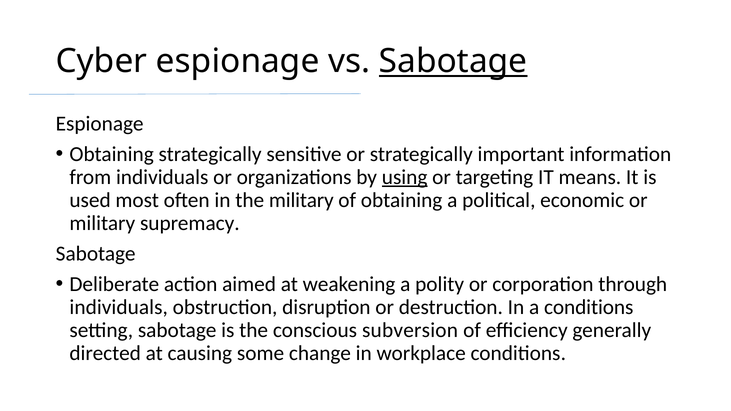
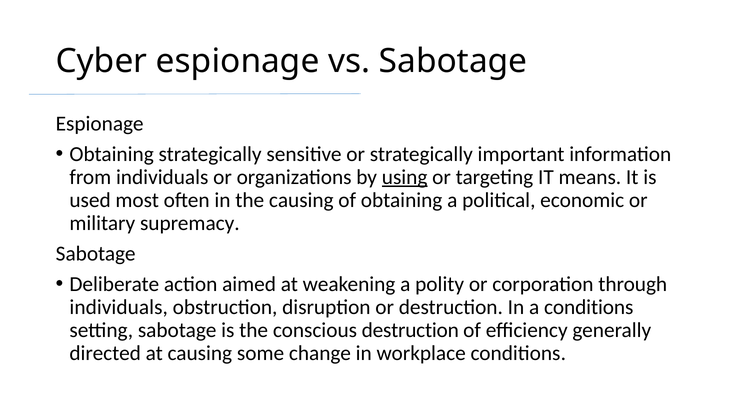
Sabotage at (453, 61) underline: present -> none
the military: military -> causing
conscious subversion: subversion -> destruction
